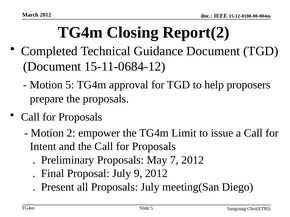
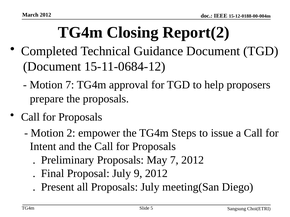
Motion 5: 5 -> 7
Limit: Limit -> Steps
